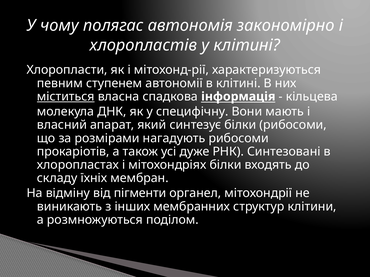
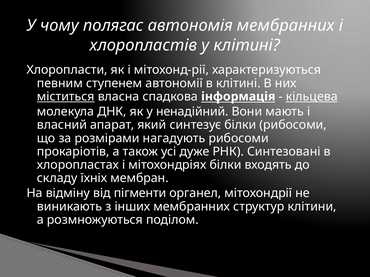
автономія закономірно: закономірно -> мембранних
кільцева underline: none -> present
специфічну: специфічну -> ненадійний
